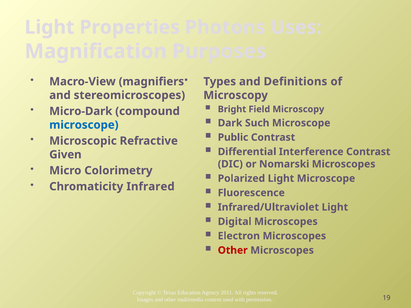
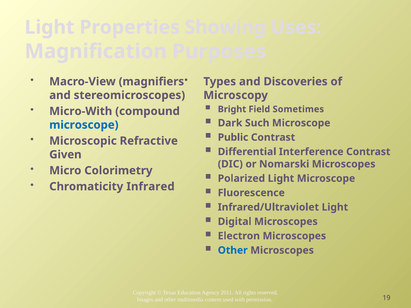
Photons: Photons -> Showing
Definitions: Definitions -> Discoveries
Field Microscopy: Microscopy -> Sometimes
Micro-Dark: Micro-Dark -> Micro-With
Other at (233, 250) colour: red -> blue
